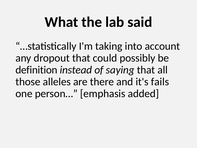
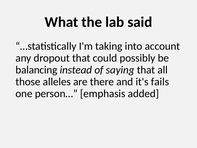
definition: definition -> balancing
